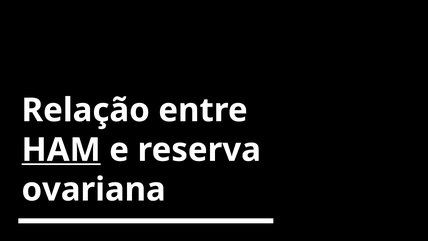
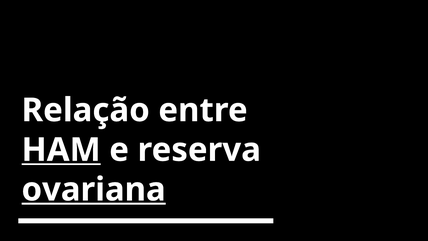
ovariana underline: none -> present
